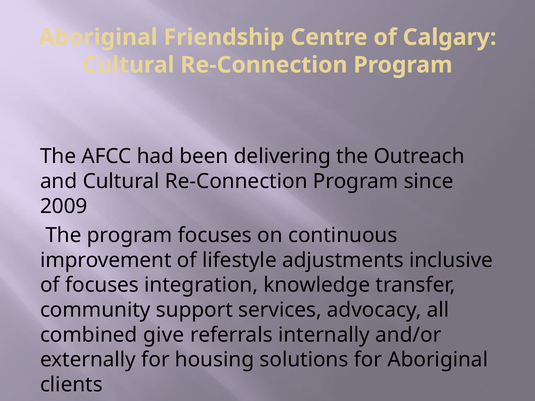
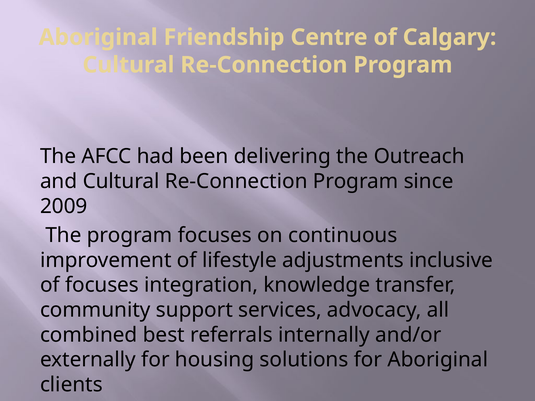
give: give -> best
